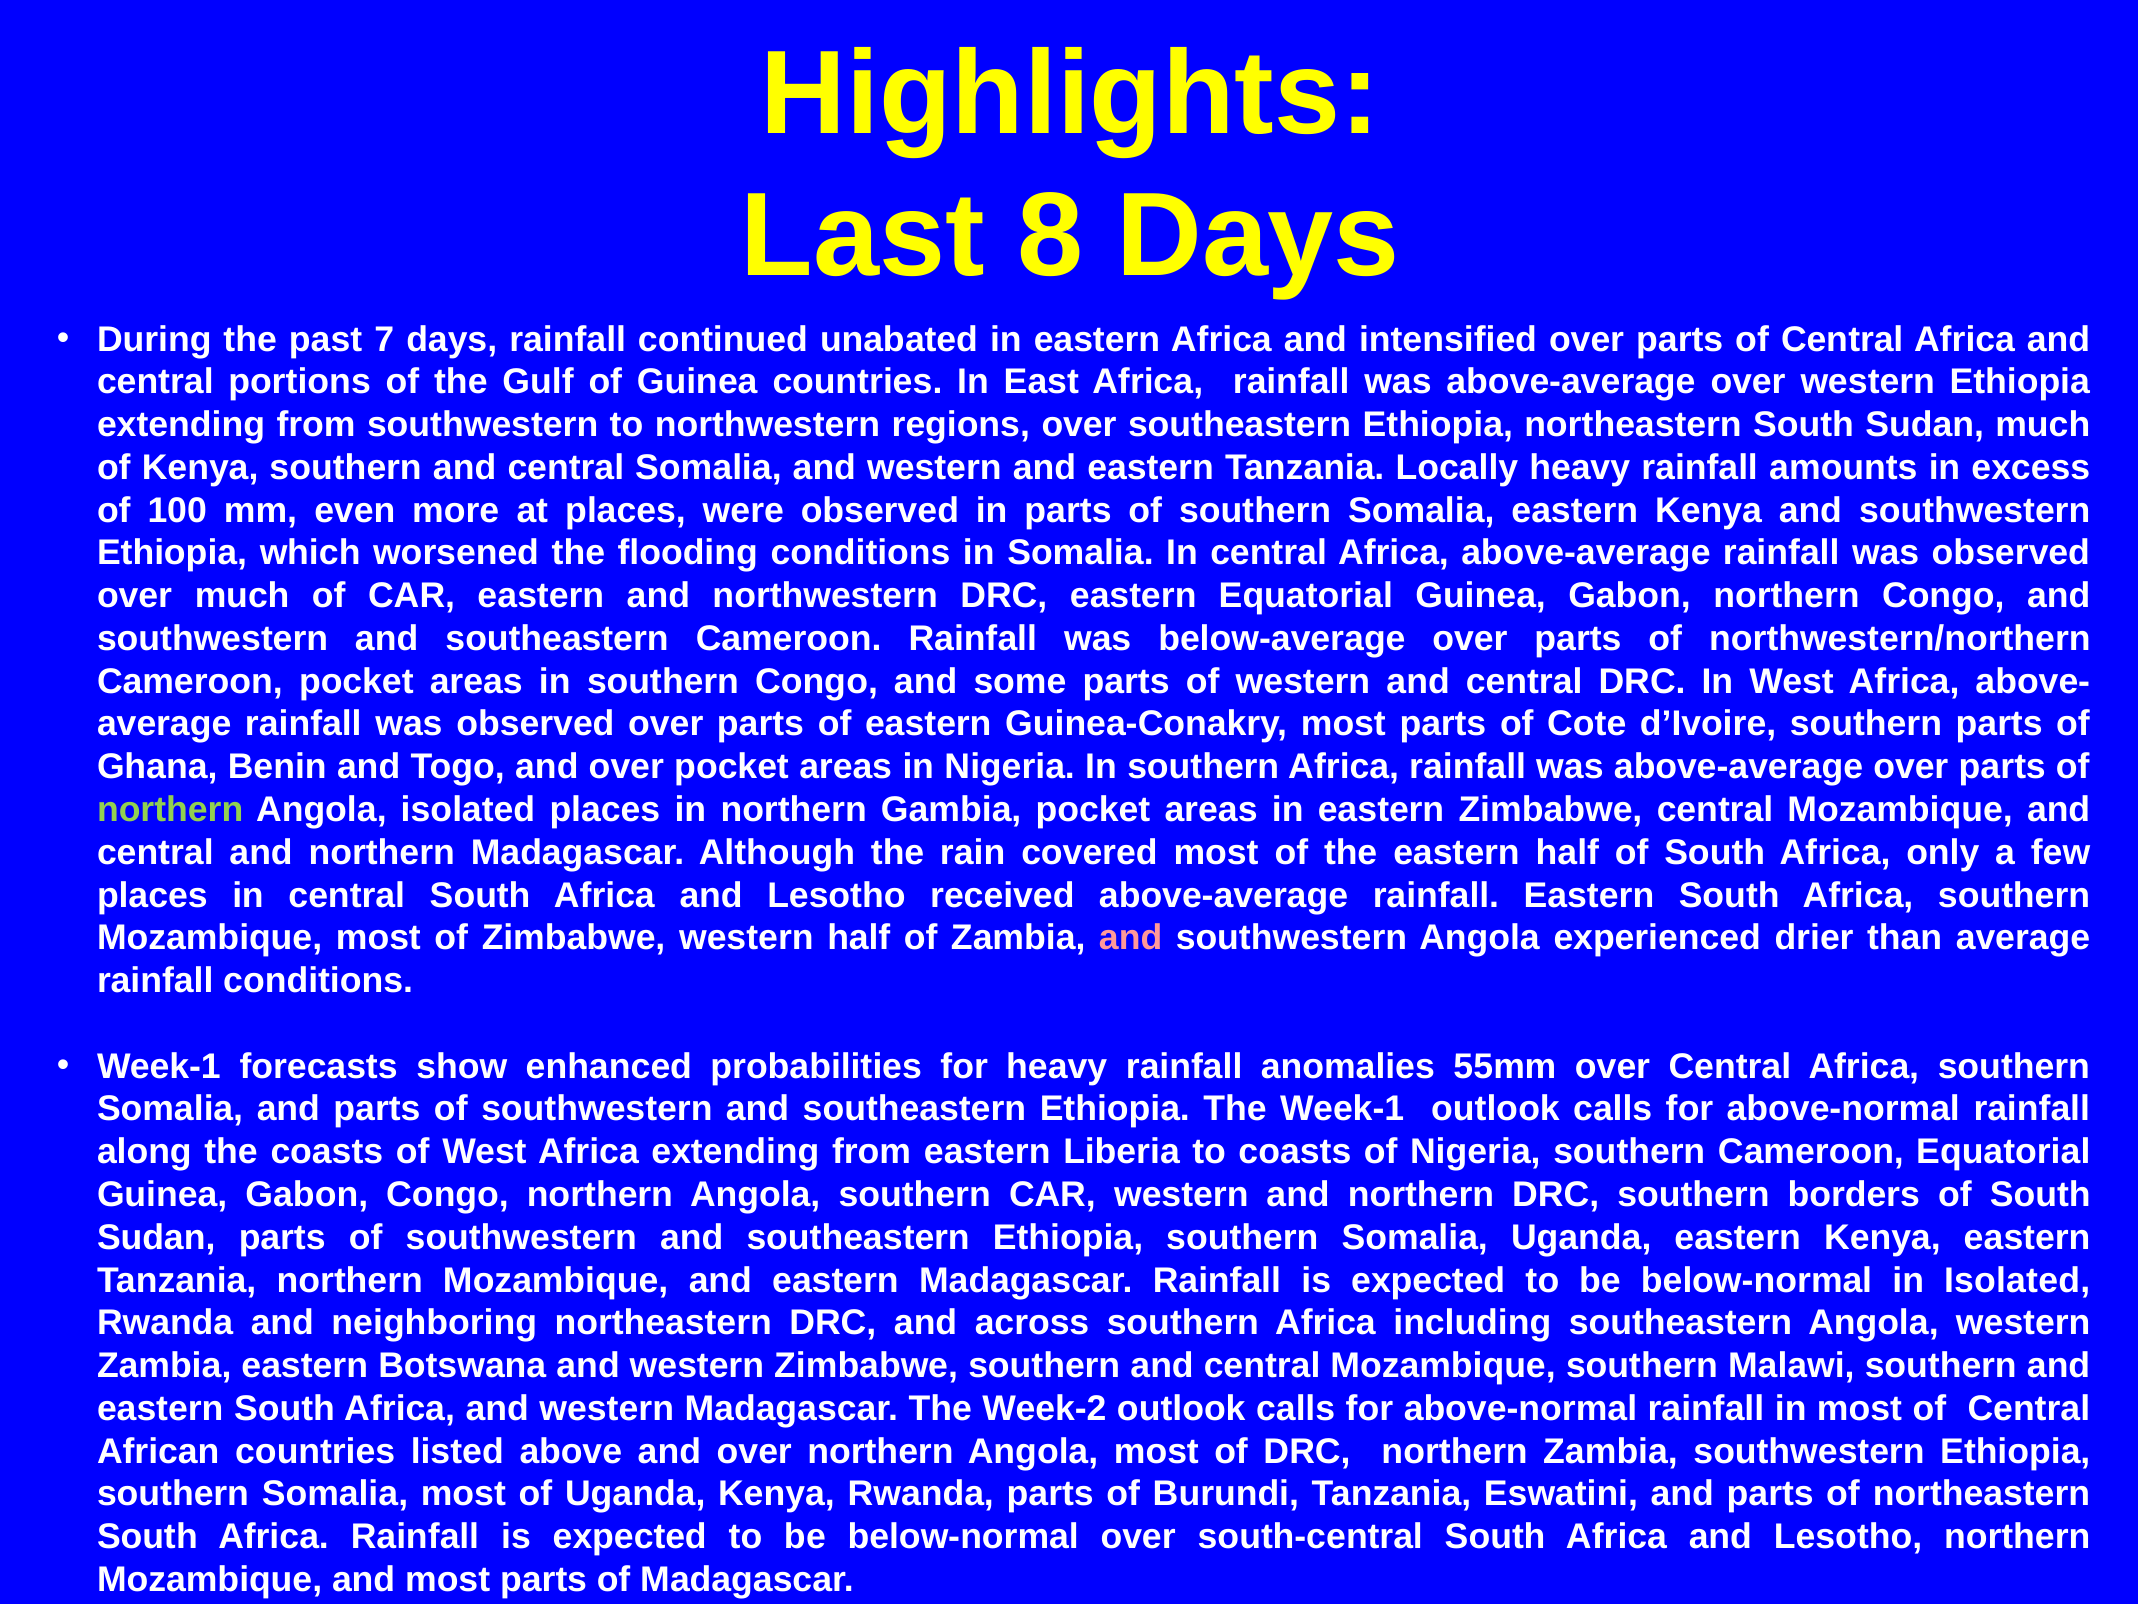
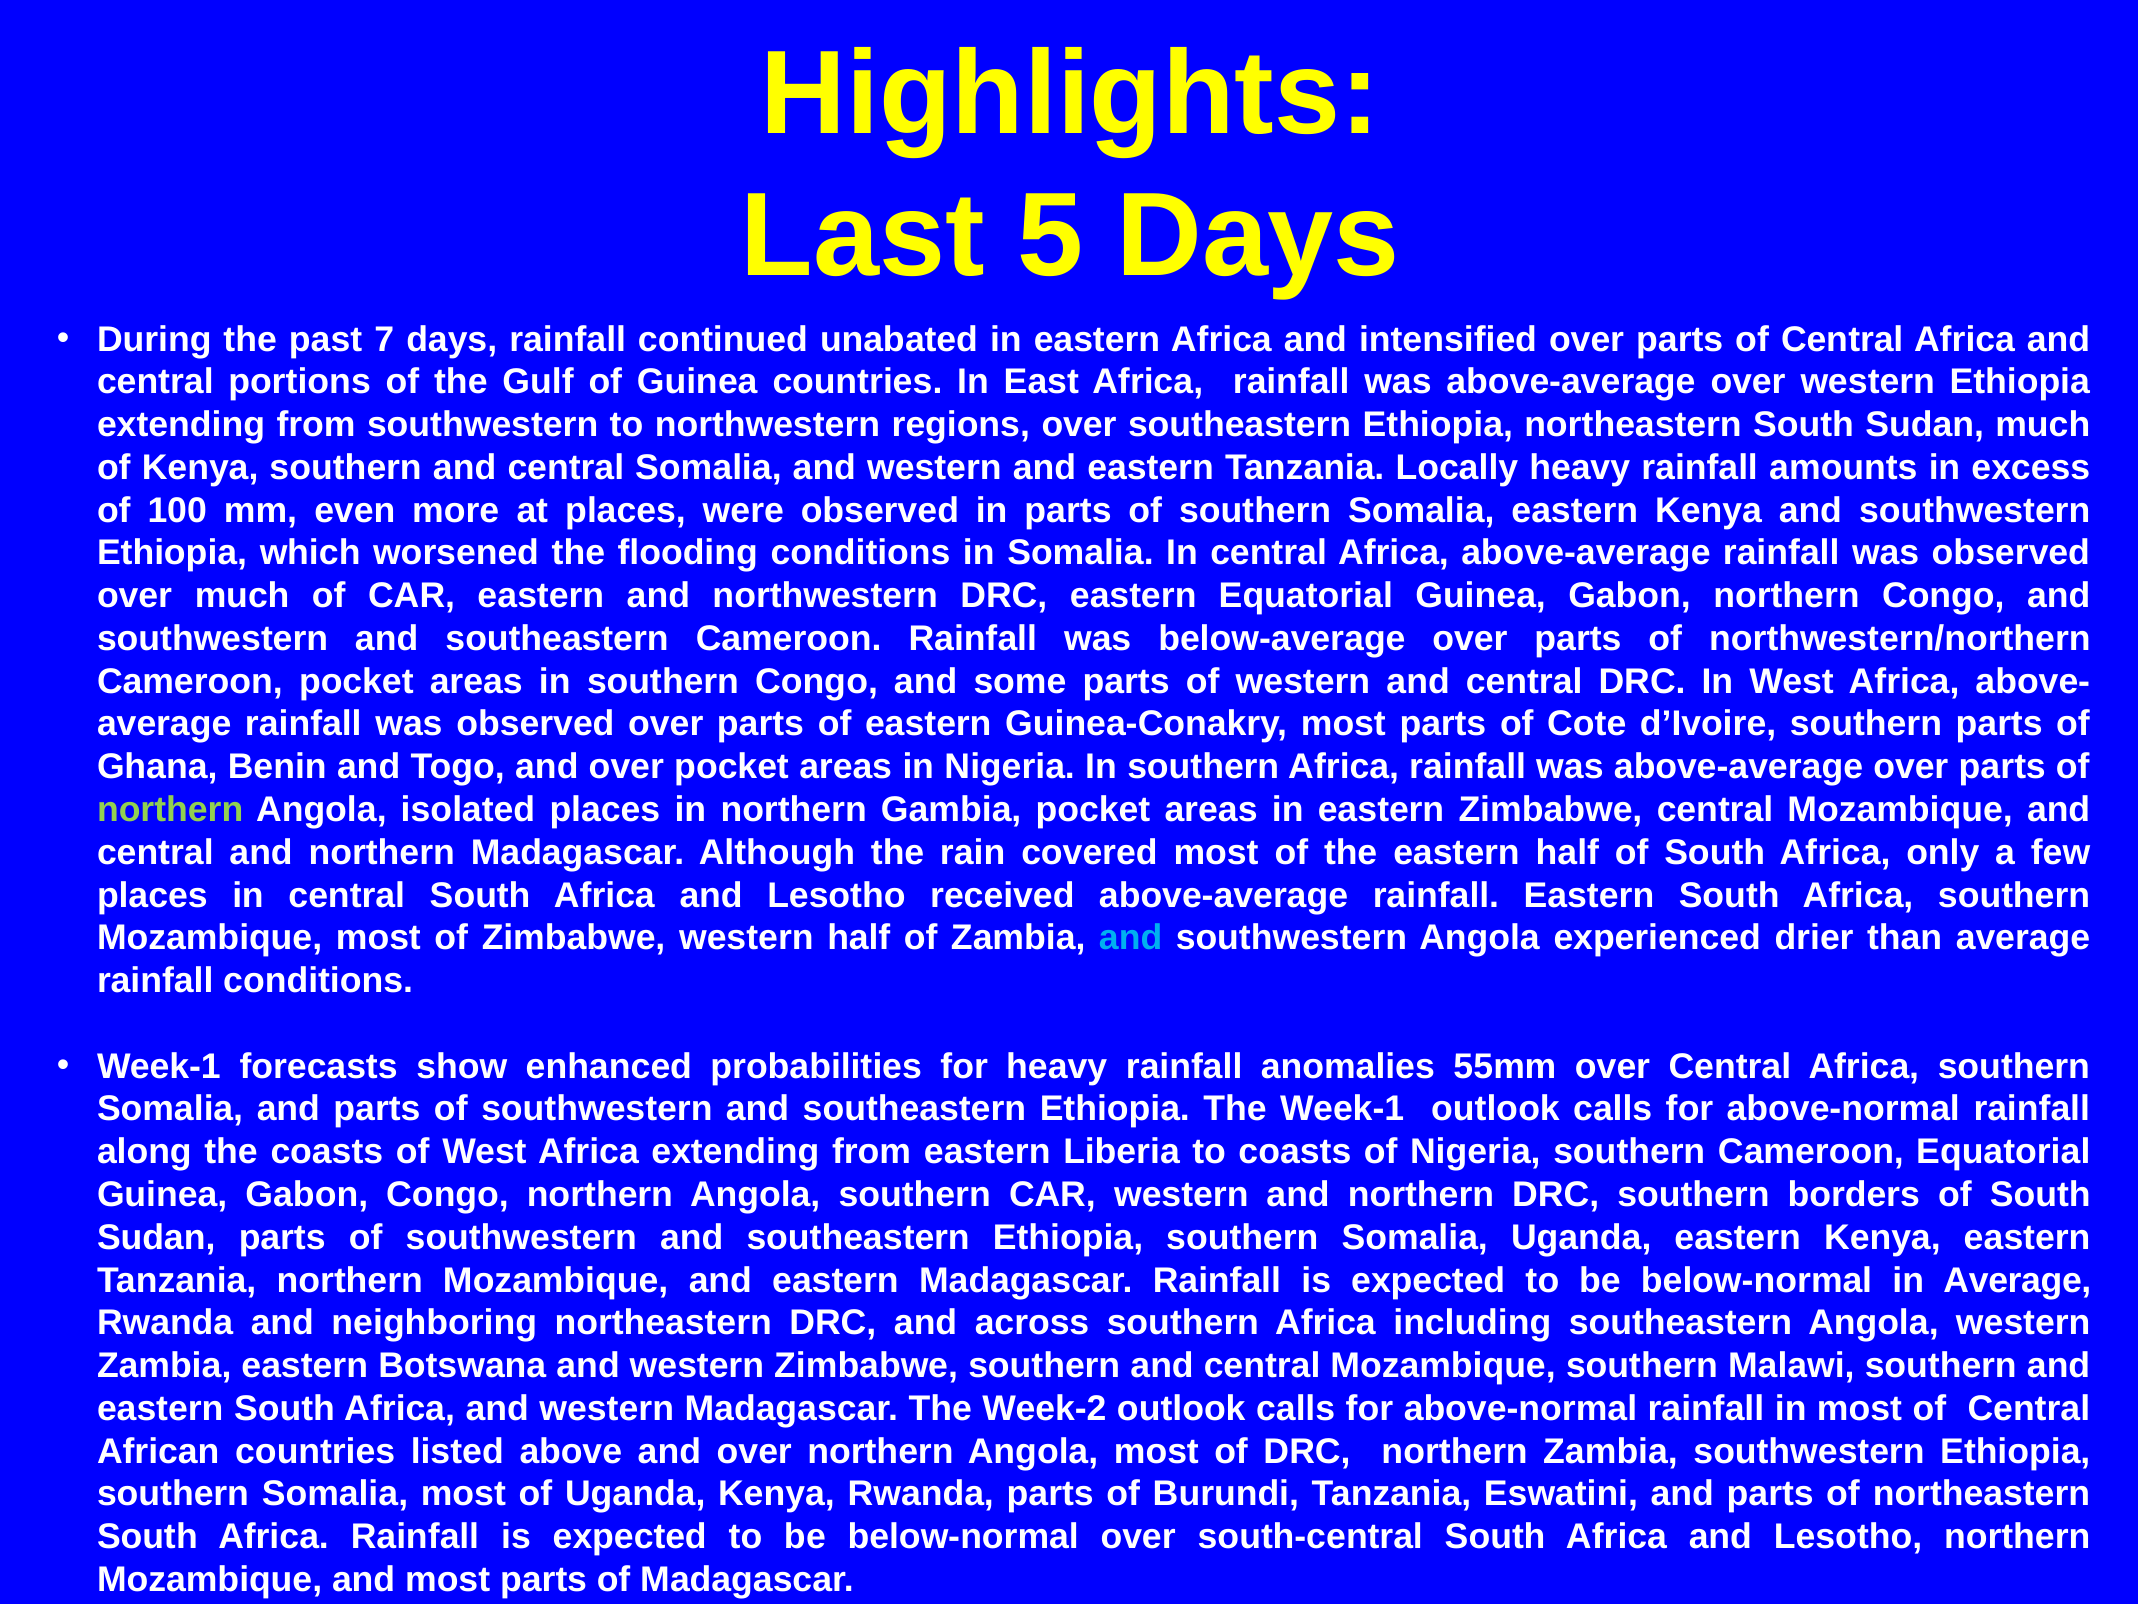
8: 8 -> 5
and at (1131, 938) colour: pink -> light blue
in Isolated: Isolated -> Average
